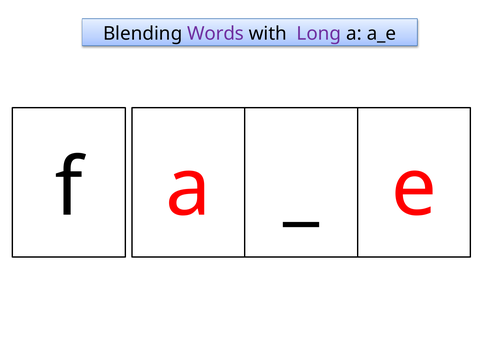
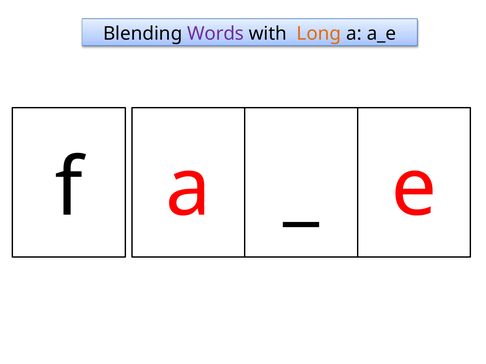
Long colour: purple -> orange
